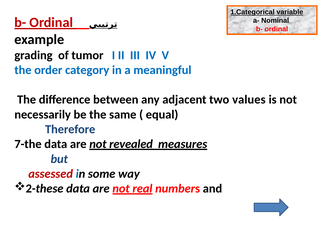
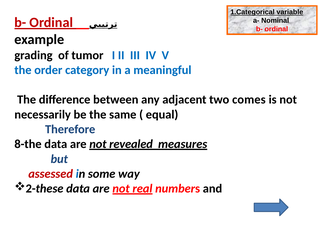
values: values -> comes
7-the: 7-the -> 8-the
